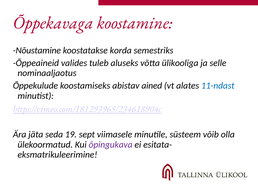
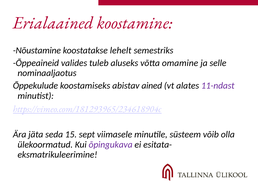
Õppekavaga: Õppekavaga -> Erialaained
korda: korda -> lehelt
ülikooliga: ülikooliga -> omamine
11-ndast colour: blue -> purple
19: 19 -> 15
